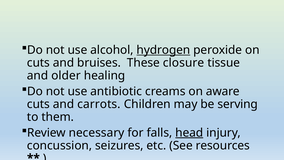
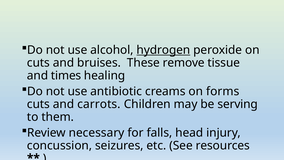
closure: closure -> remove
older: older -> times
aware: aware -> forms
head underline: present -> none
